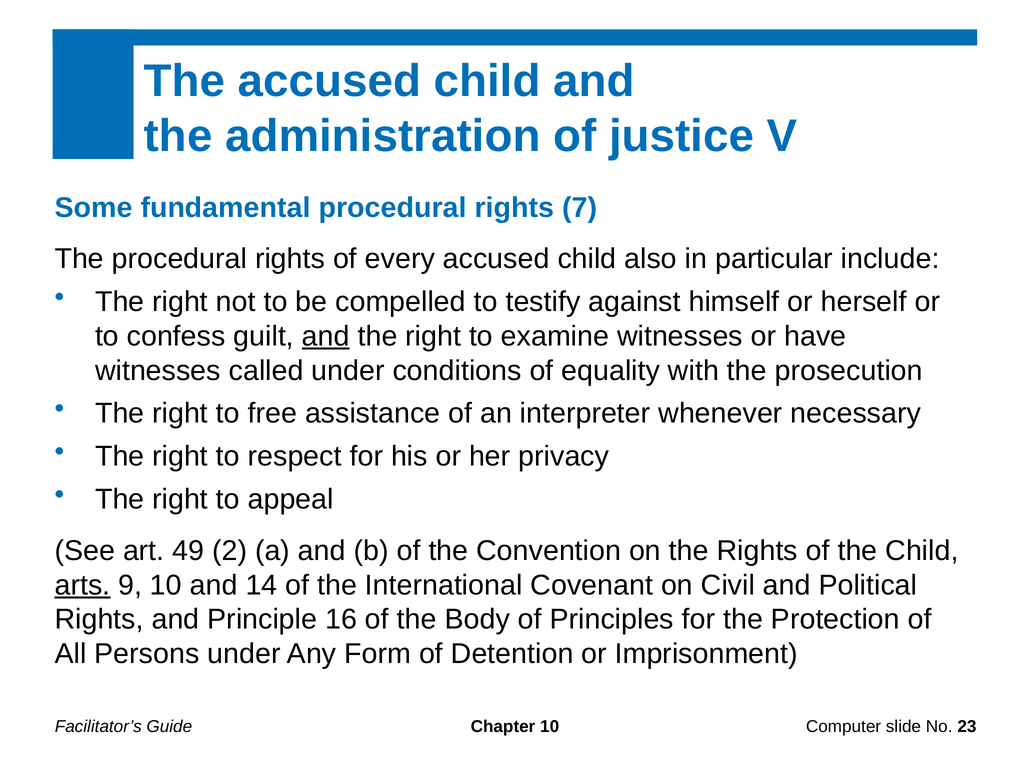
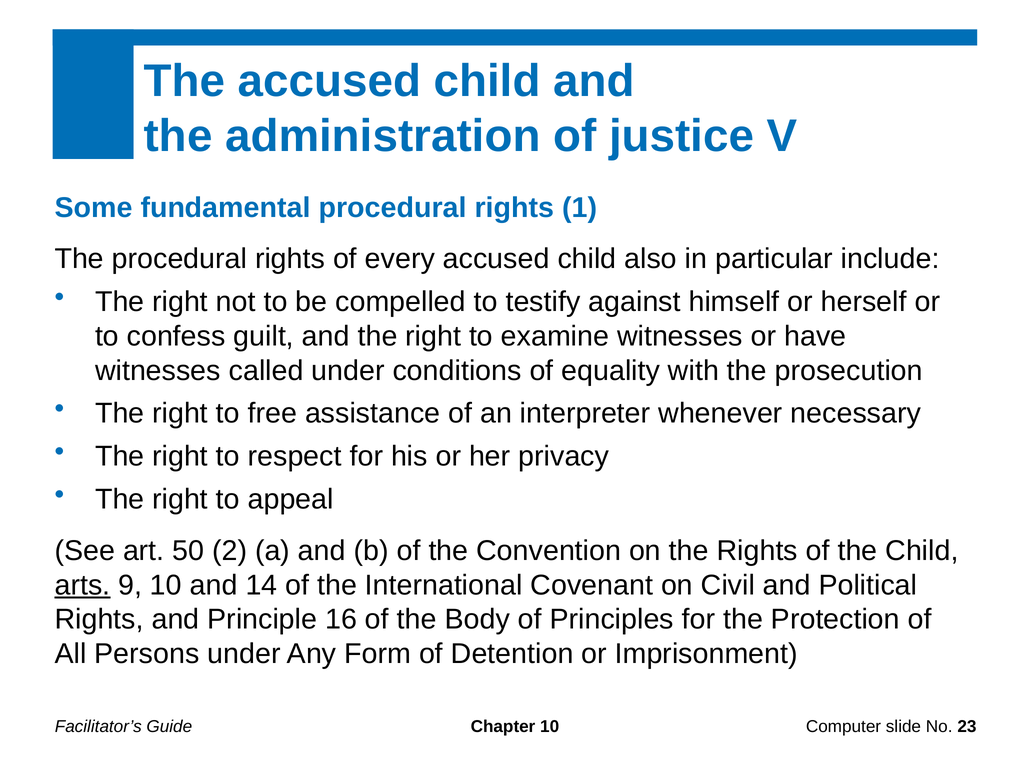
7: 7 -> 1
and at (326, 336) underline: present -> none
49: 49 -> 50
